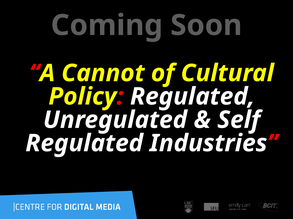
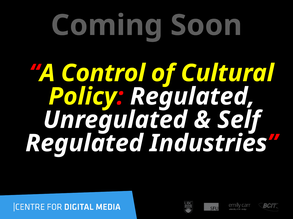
Cannot: Cannot -> Control
